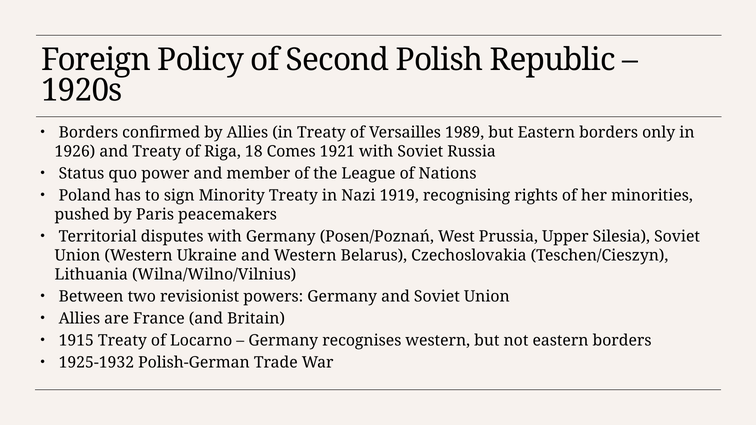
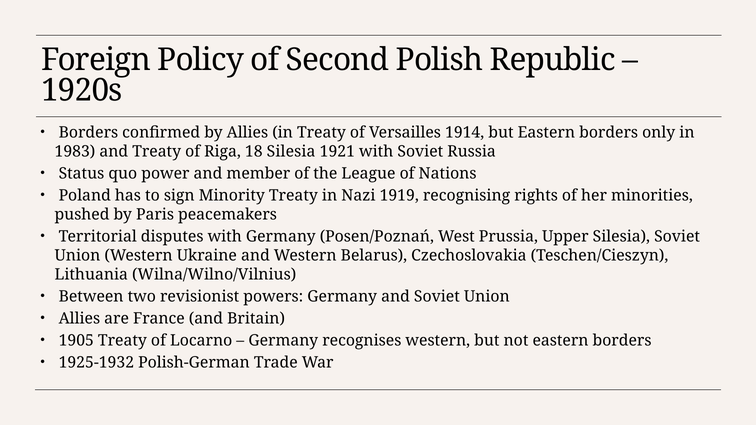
1989: 1989 -> 1914
1926: 1926 -> 1983
18 Comes: Comes -> Silesia
1915: 1915 -> 1905
